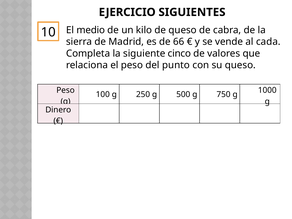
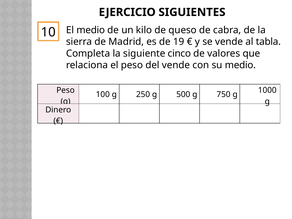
66: 66 -> 19
cada: cada -> tabla
del punto: punto -> vende
su queso: queso -> medio
